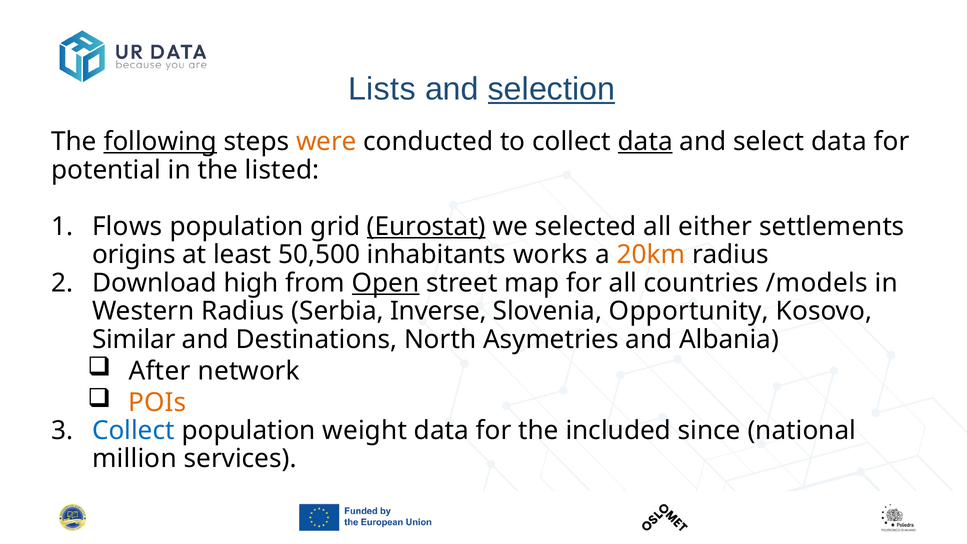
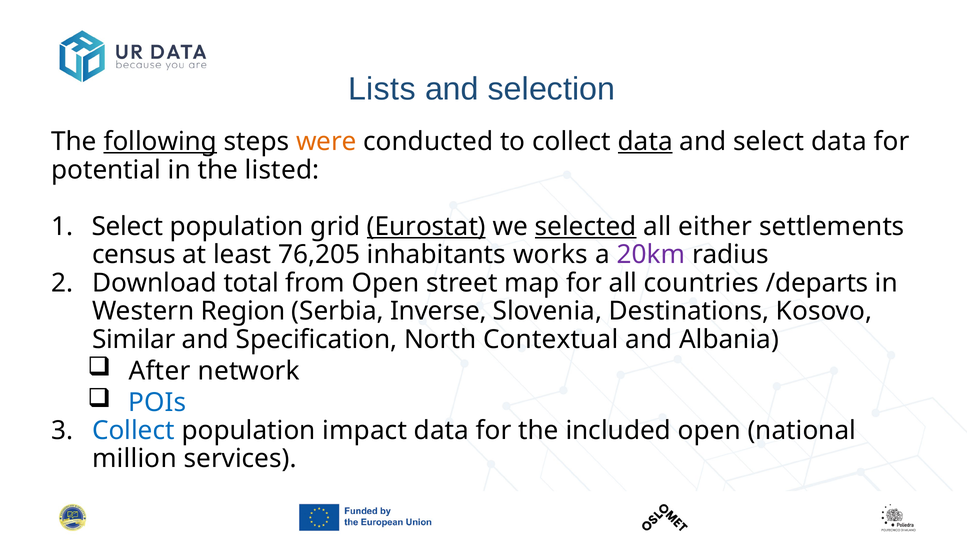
selection underline: present -> none
Flows at (127, 226): Flows -> Select
selected underline: none -> present
origins: origins -> census
50,500: 50,500 -> 76,205
20km colour: orange -> purple
high: high -> total
Open at (386, 283) underline: present -> none
/models: /models -> /departs
Western Radius: Radius -> Region
Opportunity: Opportunity -> Destinations
Destinations: Destinations -> Specification
Asymetries: Asymetries -> Contextual
POIs colour: orange -> blue
weight: weight -> impact
included since: since -> open
